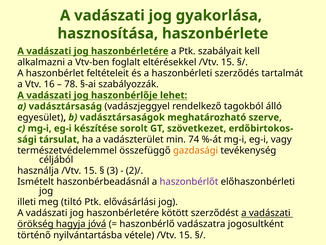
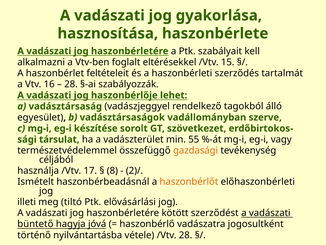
78 at (71, 84): 78 -> 28
meghatározható: meghatározható -> vadállományban
74: 74 -> 55
használja /Vtv 15: 15 -> 17
3: 3 -> 8
haszonbérlőt colour: purple -> orange
örökség: örökség -> büntető
vétele /Vtv 15: 15 -> 28
